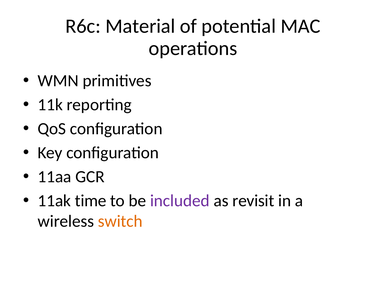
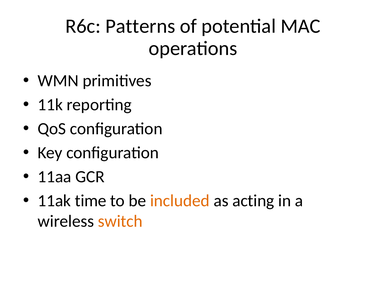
Material: Material -> Patterns
included colour: purple -> orange
revisit: revisit -> acting
